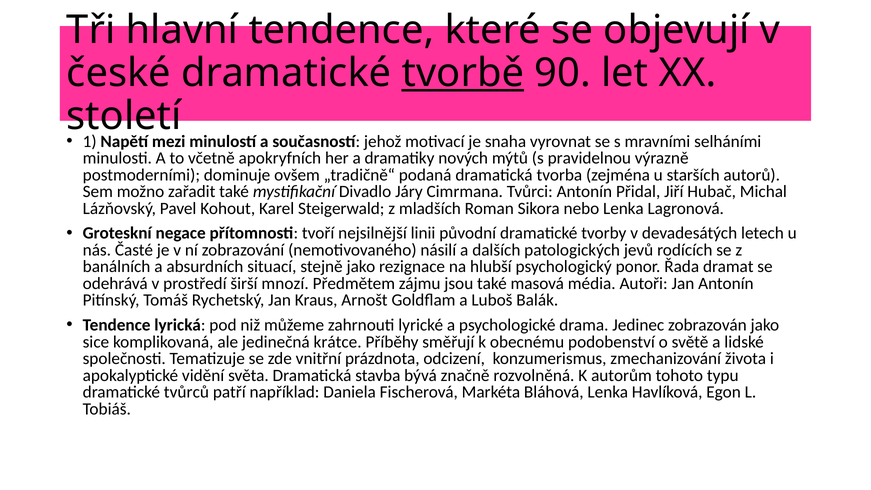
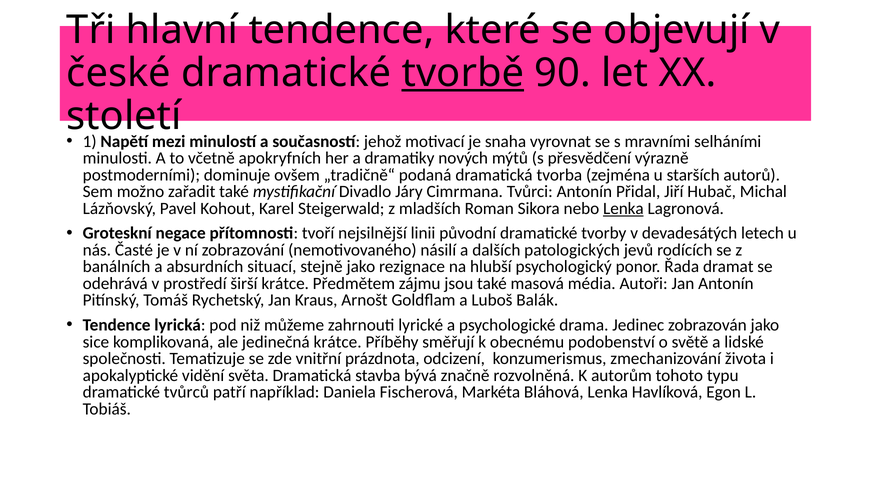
pravidelnou: pravidelnou -> přesvědčení
Lenka at (623, 208) underline: none -> present
širší mnozí: mnozí -> krátce
